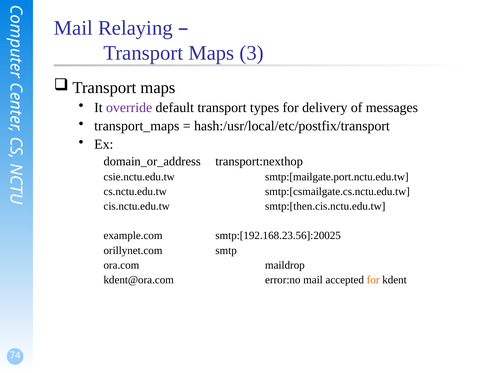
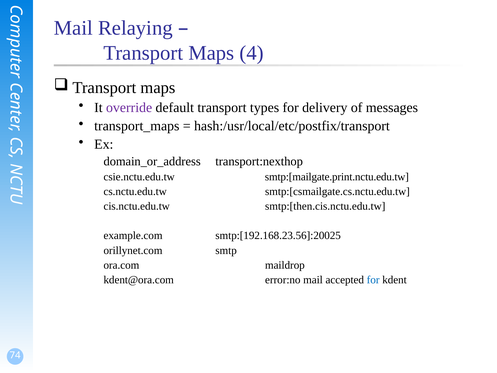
3: 3 -> 4
smtp:[mailgate.port.nctu.edu.tw: smtp:[mailgate.port.nctu.edu.tw -> smtp:[mailgate.print.nctu.edu.tw
for at (373, 280) colour: orange -> blue
